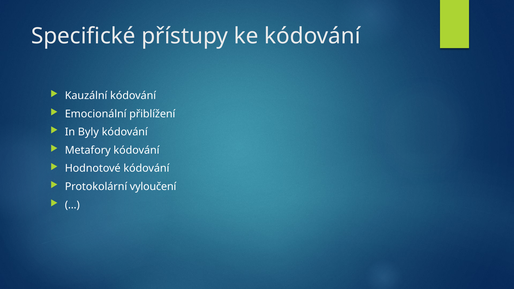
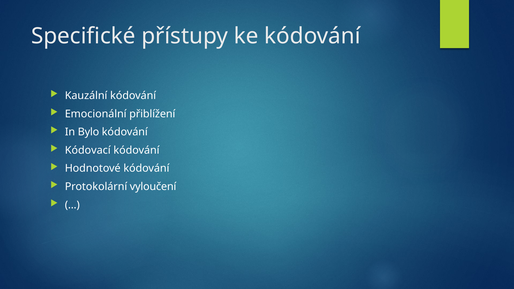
Byly: Byly -> Bylo
Metafory: Metafory -> Kódovací
